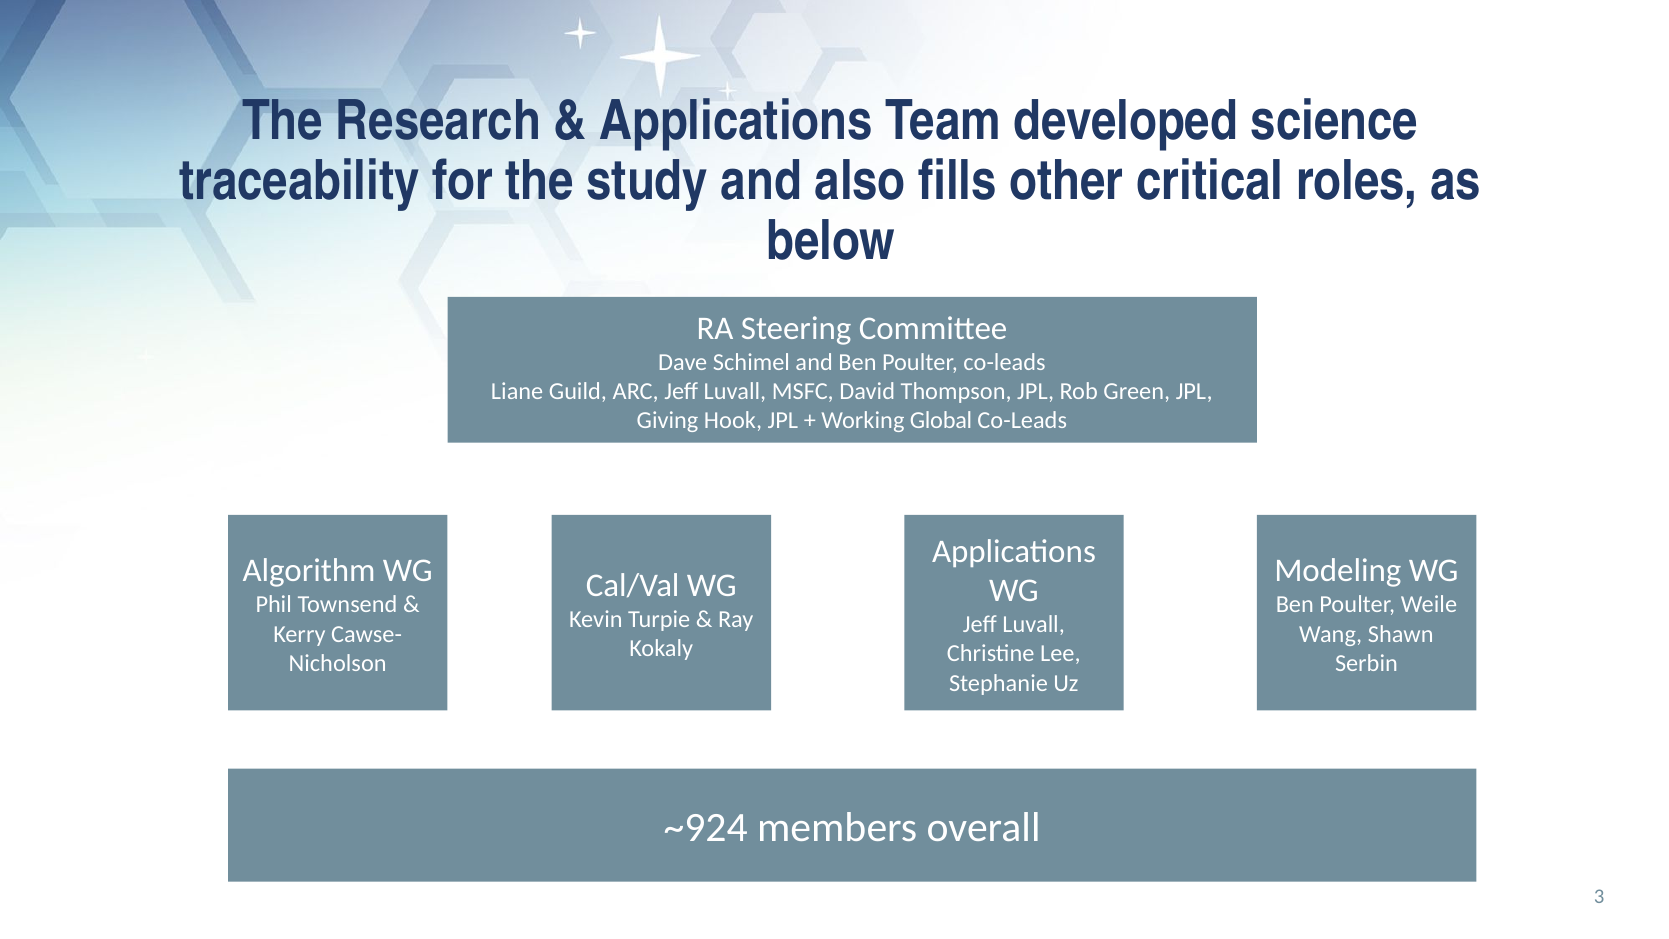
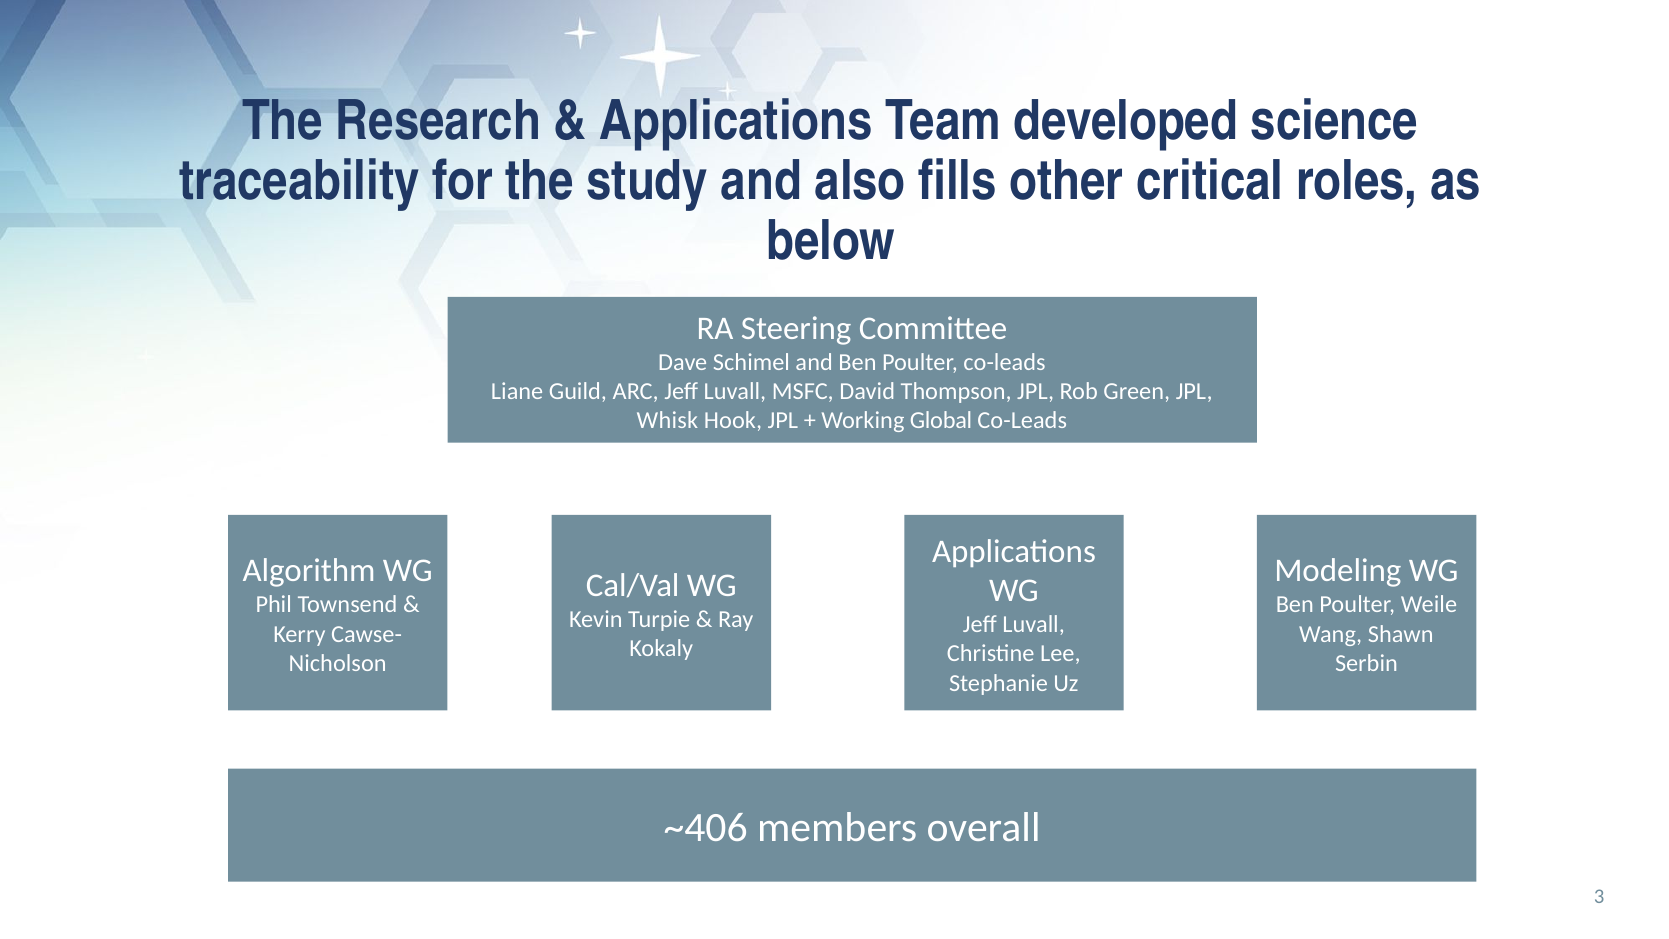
Giving: Giving -> Whisk
~924: ~924 -> ~406
